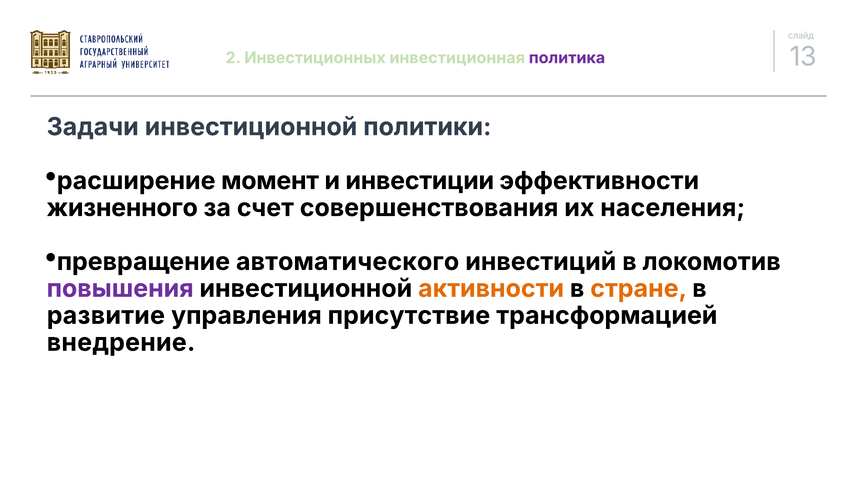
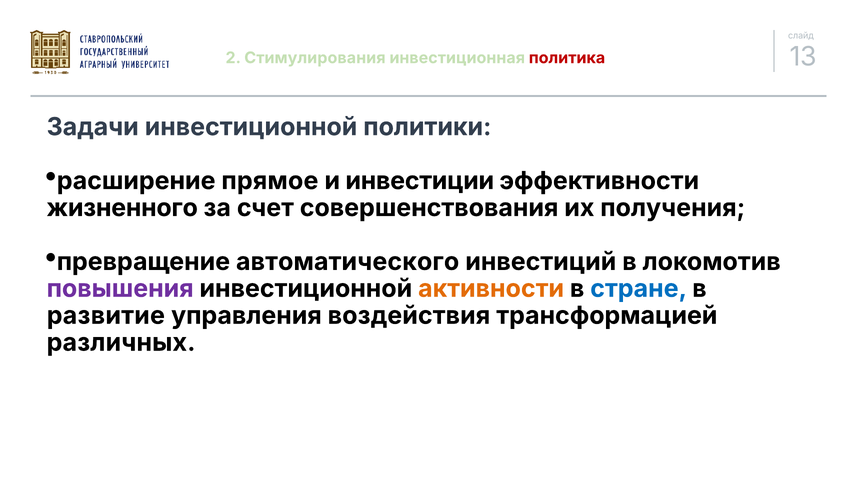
Инвестиционных: Инвестиционных -> Стимулирования
политика colour: purple -> red
момент: момент -> прямое
населения: населения -> получения
стране colour: orange -> blue
присутствие: присутствие -> воздействия
внедрение: внедрение -> различных
